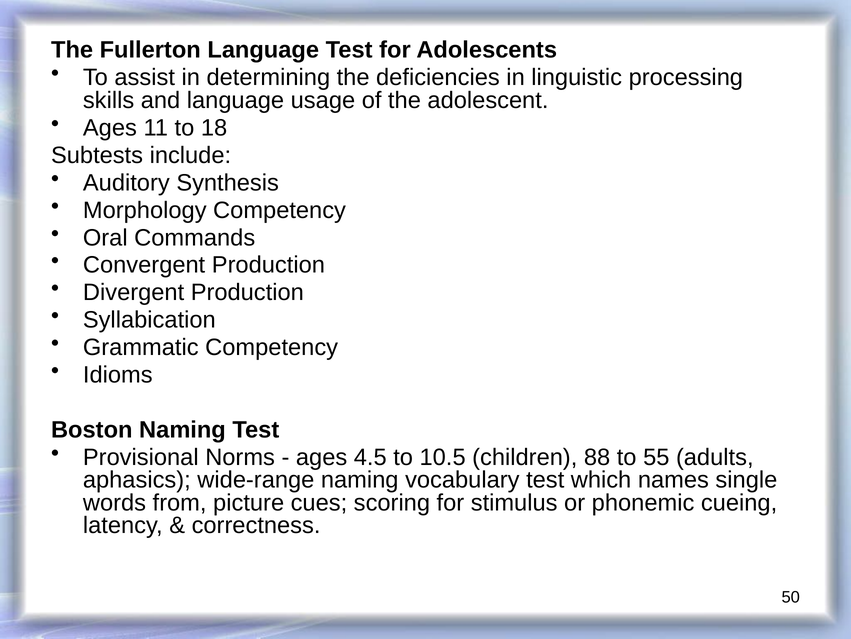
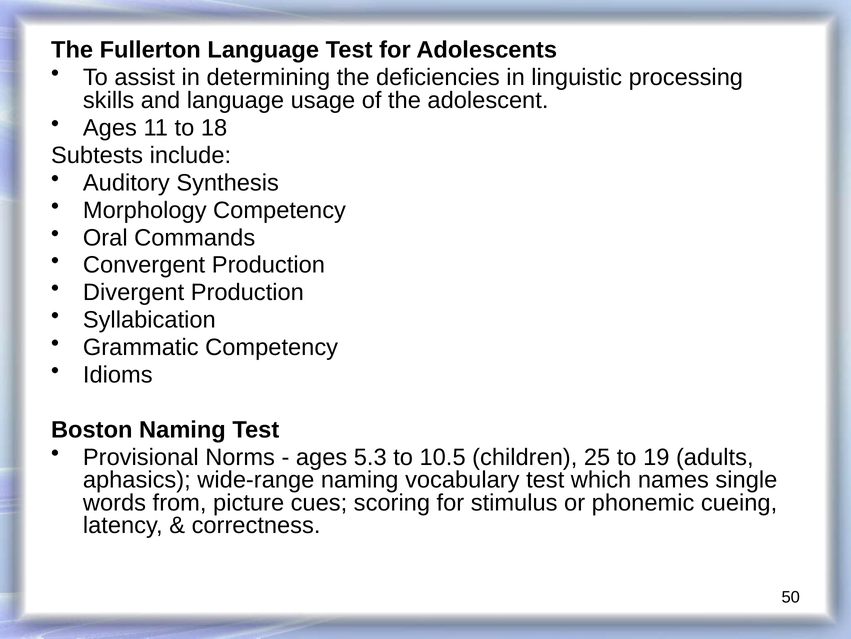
4.5: 4.5 -> 5.3
88: 88 -> 25
55: 55 -> 19
